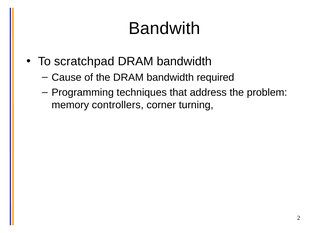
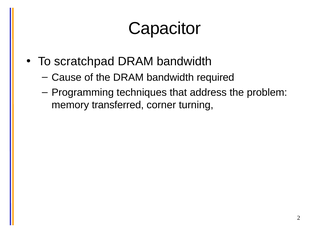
Bandwith: Bandwith -> Capacitor
controllers: controllers -> transferred
